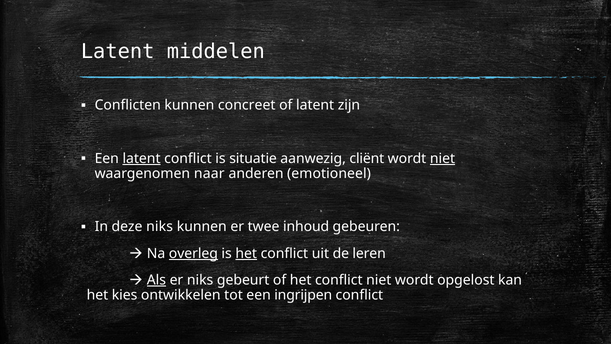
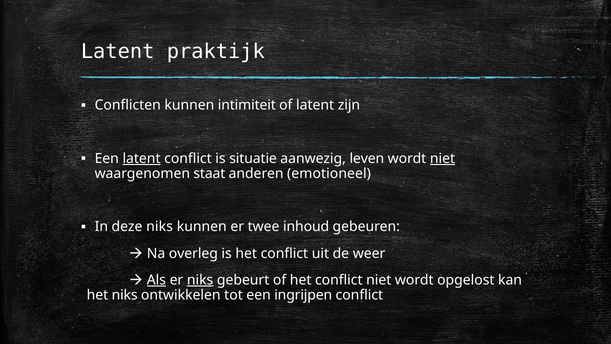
middelen: middelen -> praktijk
concreet: concreet -> intimiteit
cliënt: cliënt -> leven
naar: naar -> staat
overleg underline: present -> none
het at (246, 253) underline: present -> none
leren: leren -> weer
niks at (200, 280) underline: none -> present
het kies: kies -> niks
